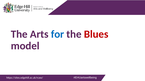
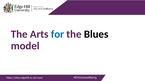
Blues colour: red -> black
